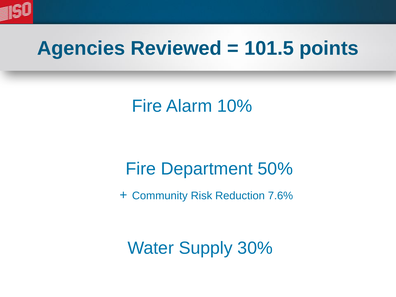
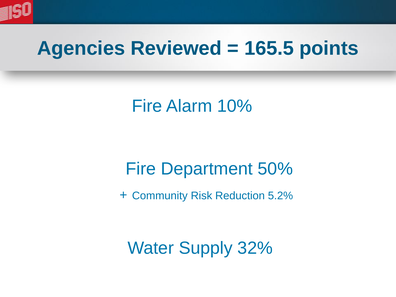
101.5: 101.5 -> 165.5
7.6%: 7.6% -> 5.2%
30%: 30% -> 32%
